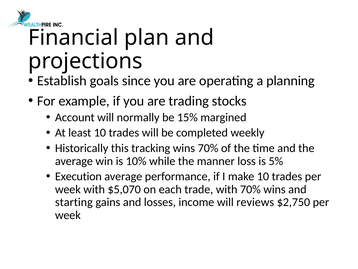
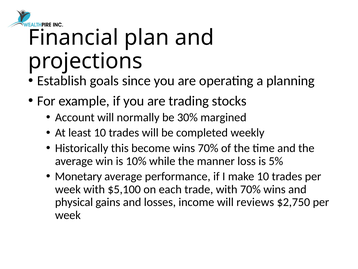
15%: 15% -> 30%
tracking: tracking -> become
Execution: Execution -> Monetary
$5,070: $5,070 -> $5,100
starting: starting -> physical
